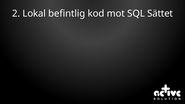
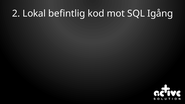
Sättet: Sättet -> Igång
